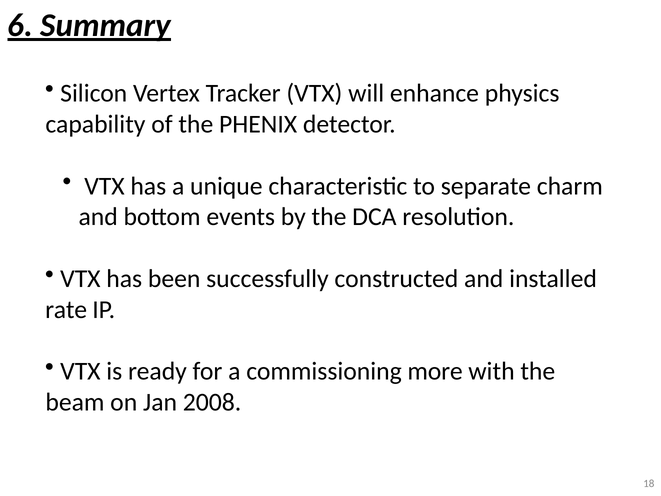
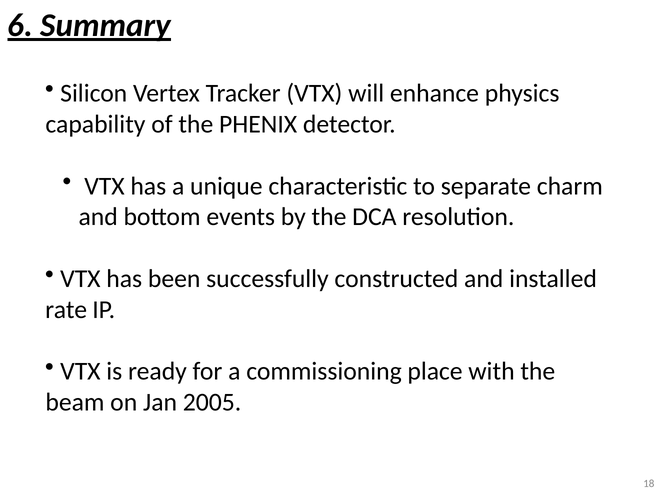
more: more -> place
2008: 2008 -> 2005
